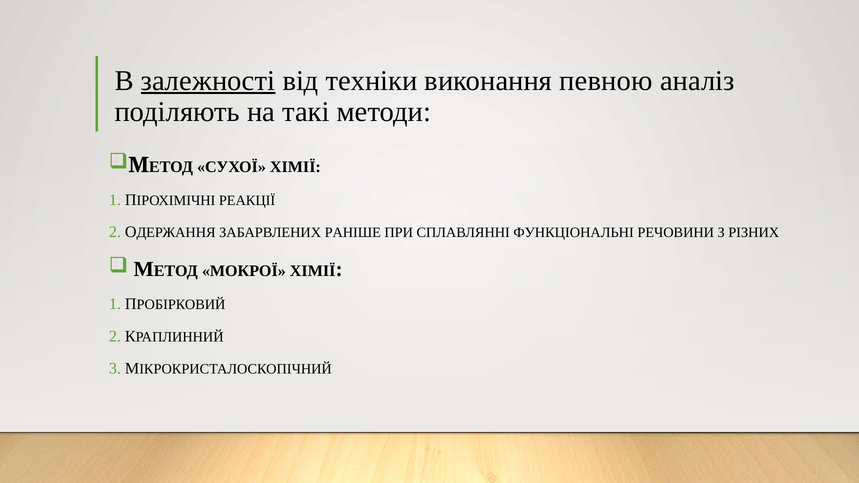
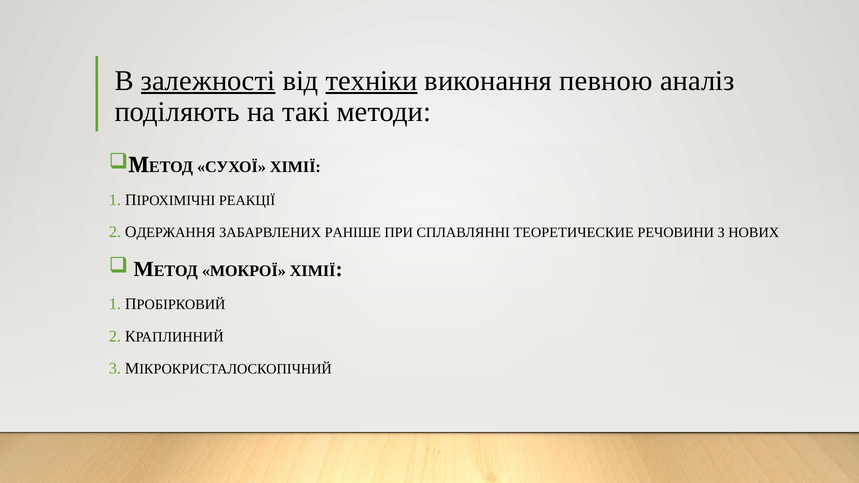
техніки underline: none -> present
ФУНКЦІОНАЛЬНІ: ФУНКЦІОНАЛЬНІ -> ТЕОРЕТИЧЕСКИЕ
РІЗНИХ: РІЗНИХ -> НОВИХ
